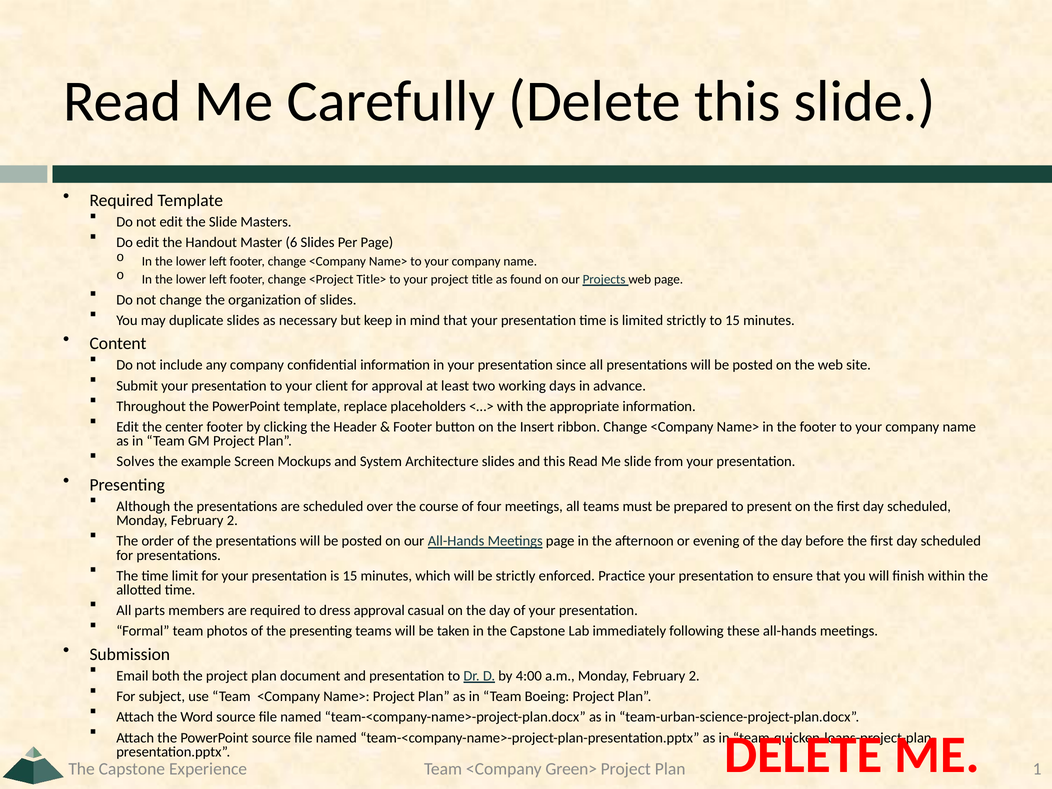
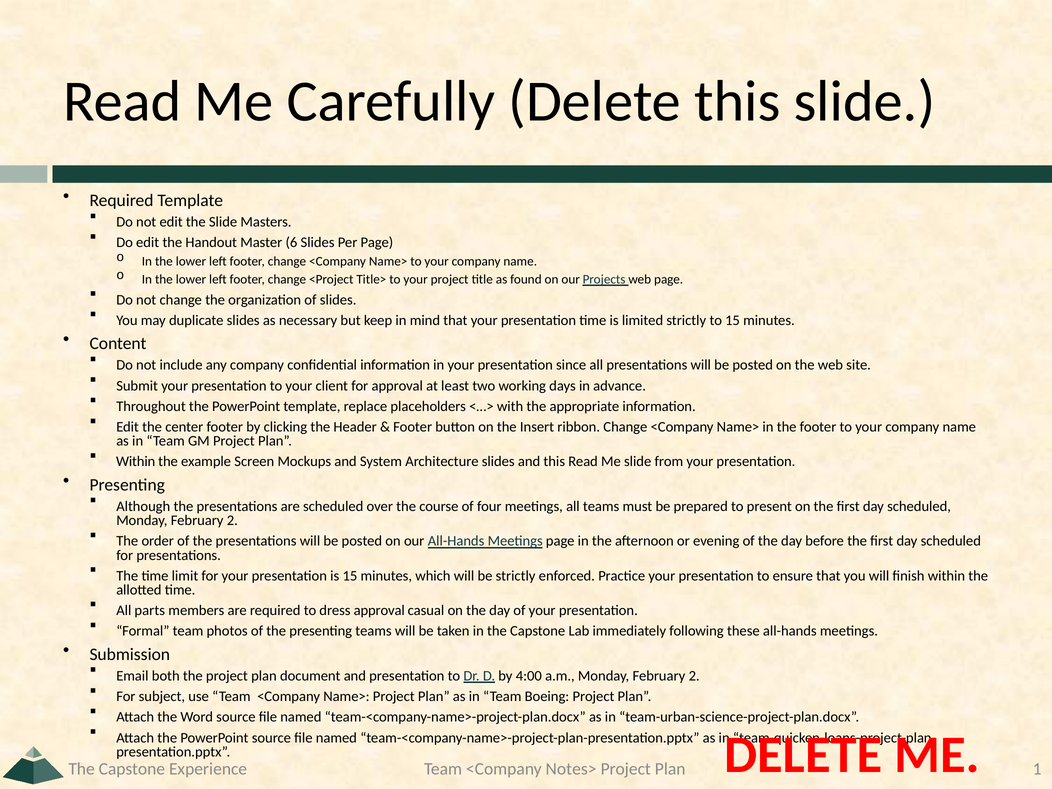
Solves at (136, 462): Solves -> Within
Green>: Green> -> Notes>
